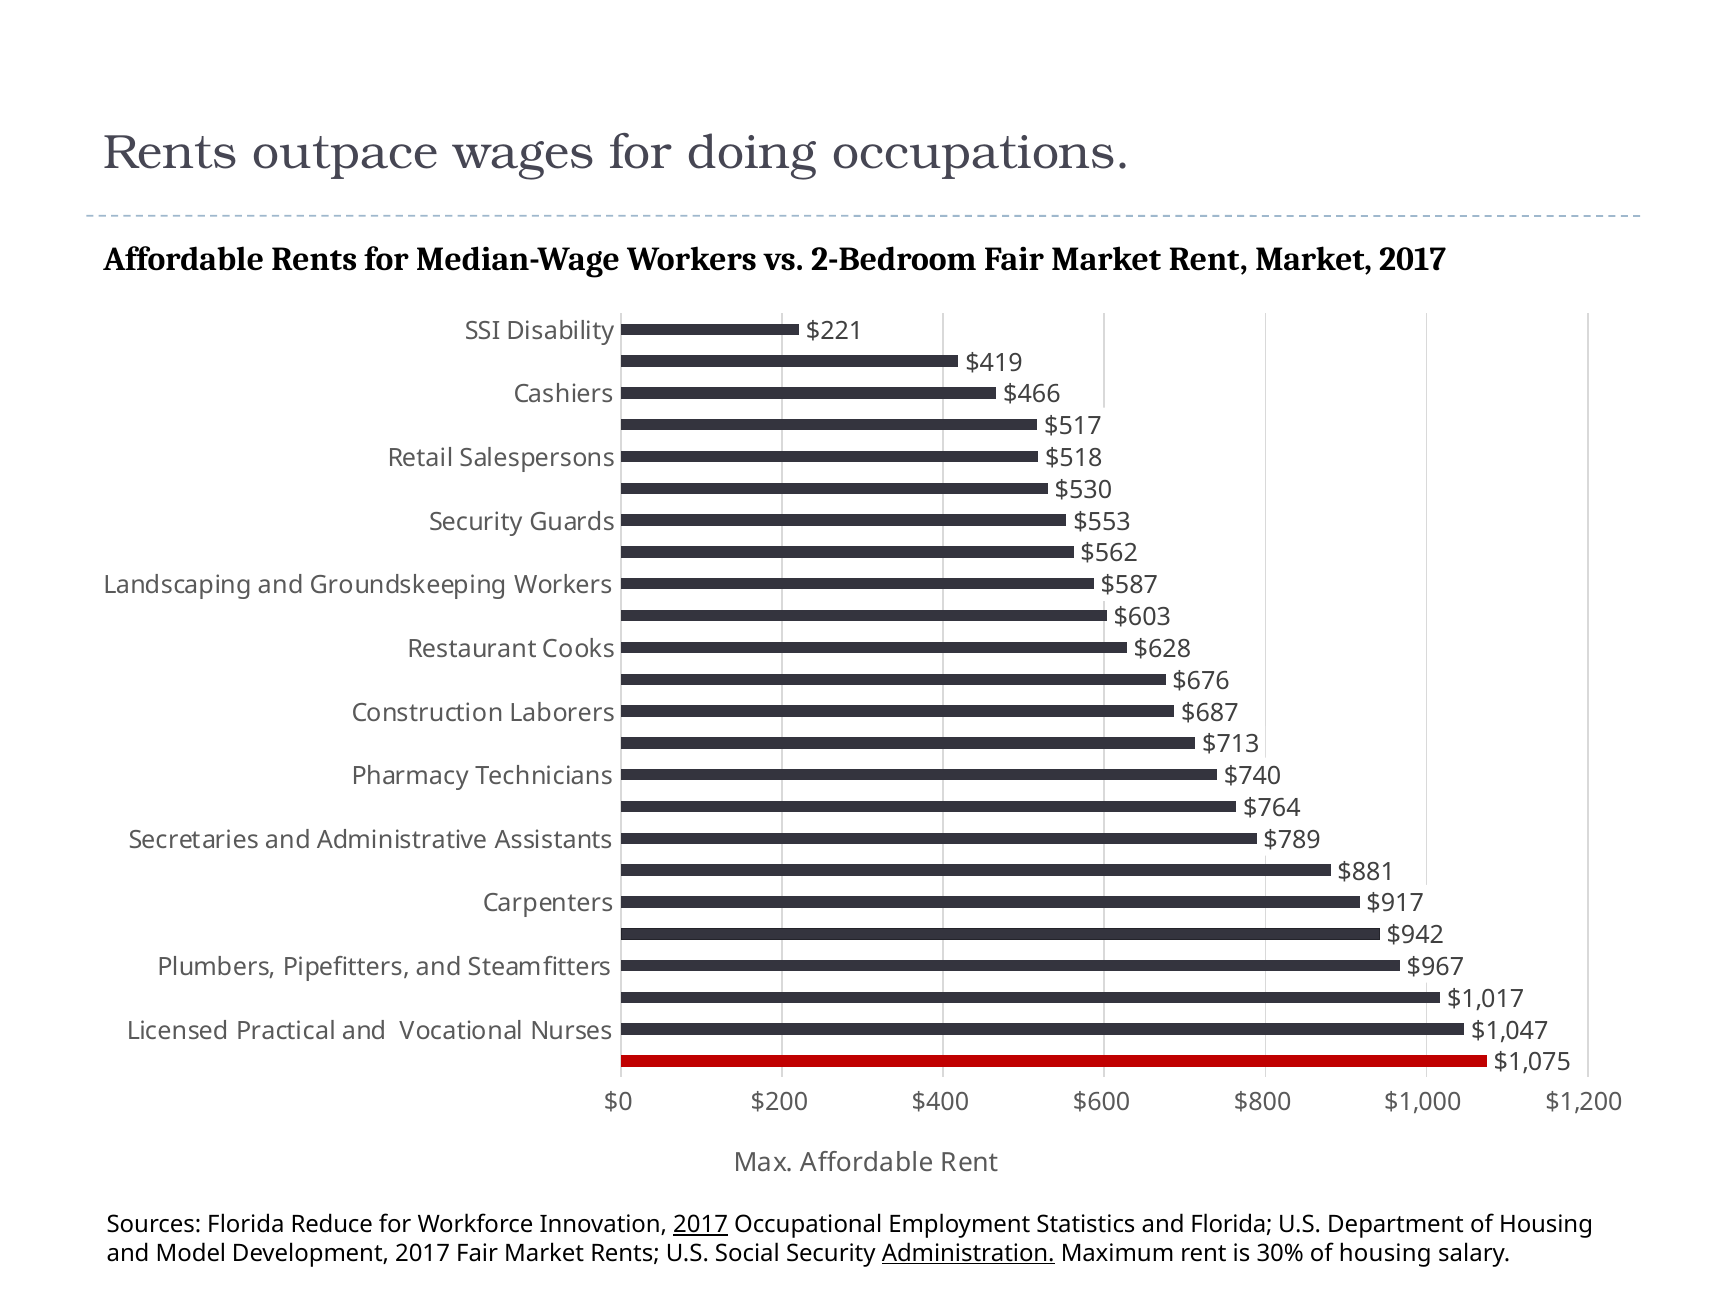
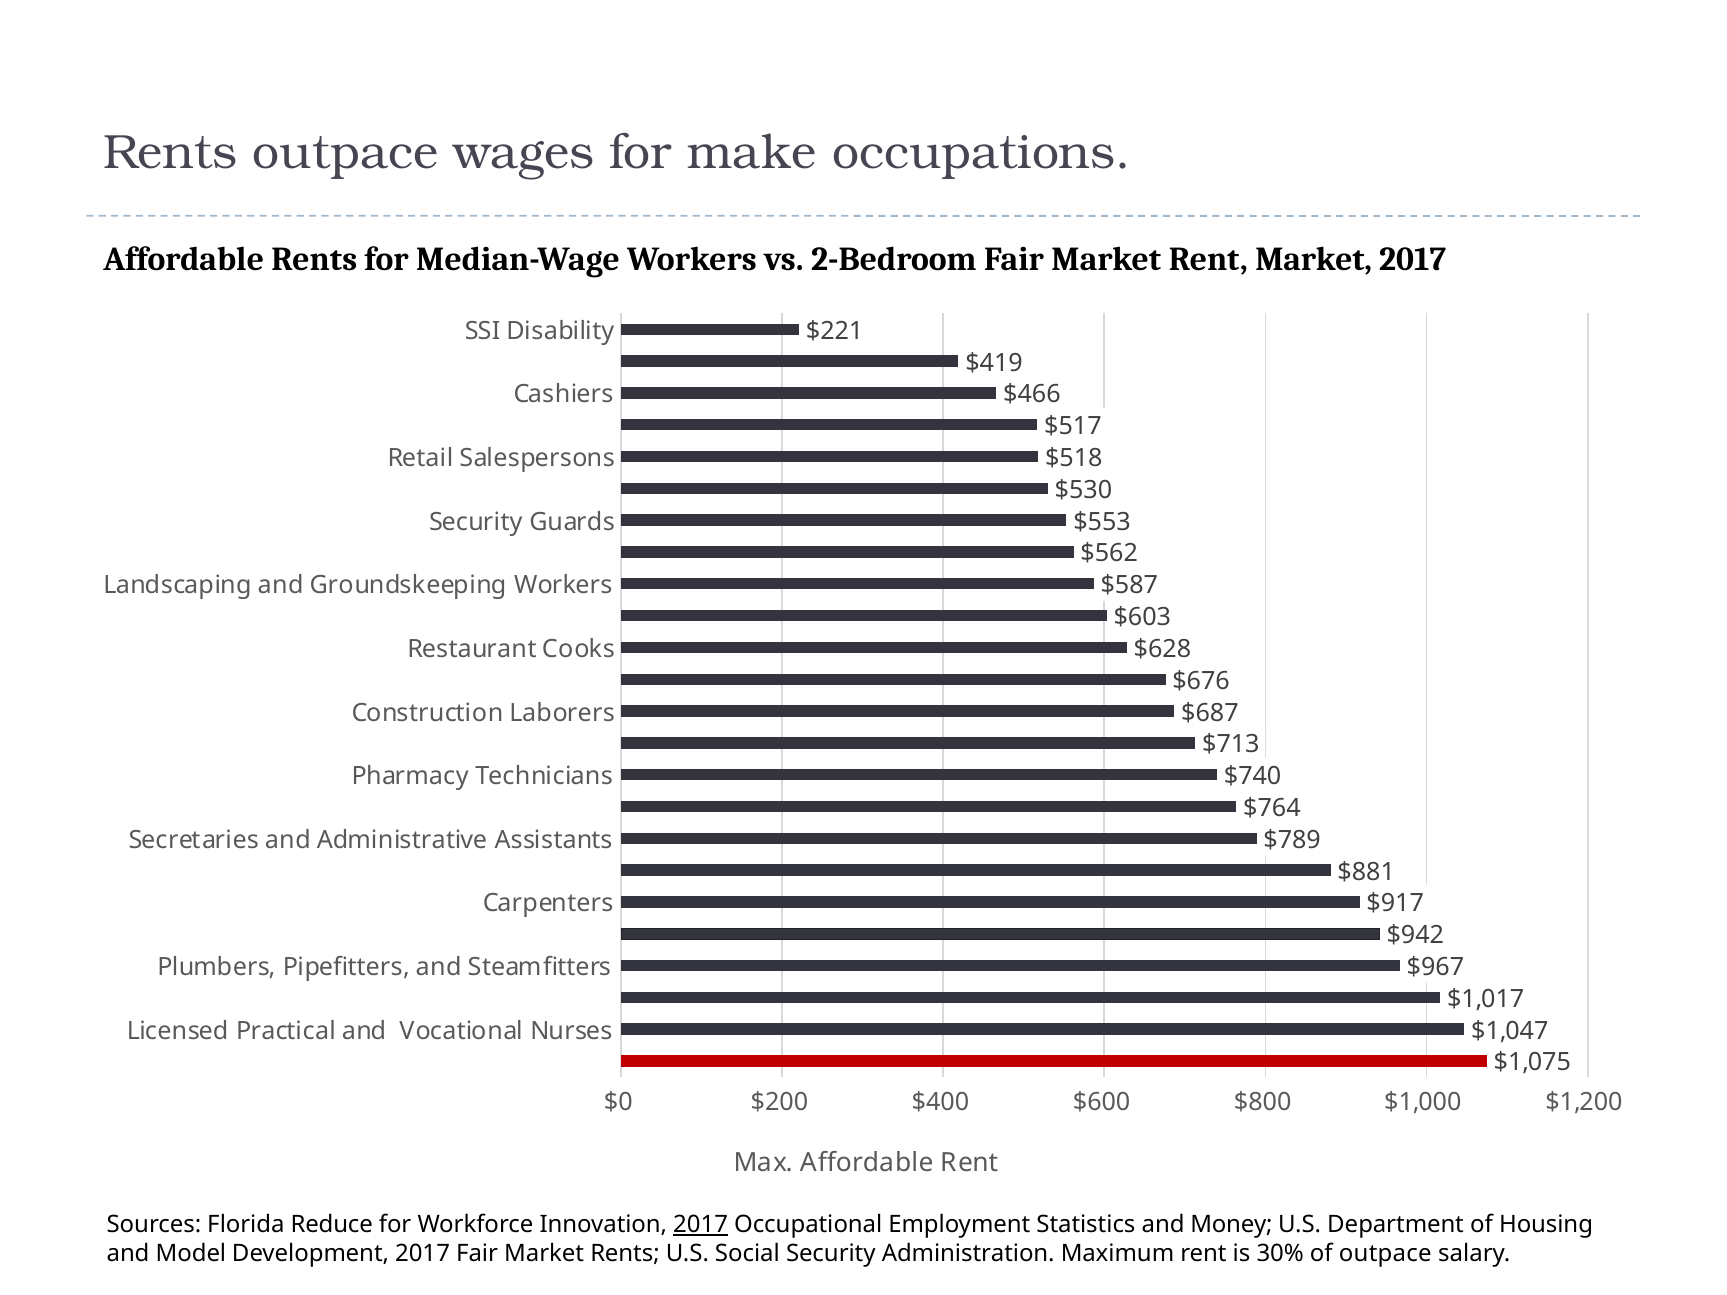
doing: doing -> make
and Florida: Florida -> Money
Administration underline: present -> none
30% of housing: housing -> outpace
